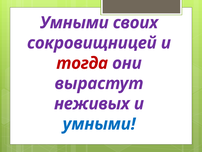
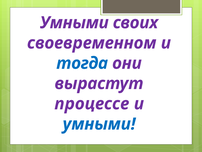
сокровищницей: сокровищницей -> своевременном
тогда colour: red -> blue
неживых: неживых -> процессе
